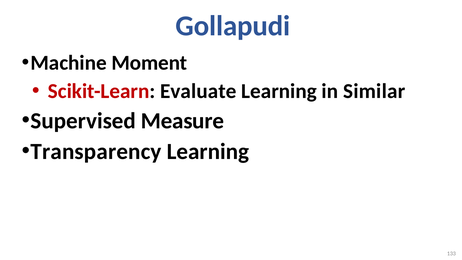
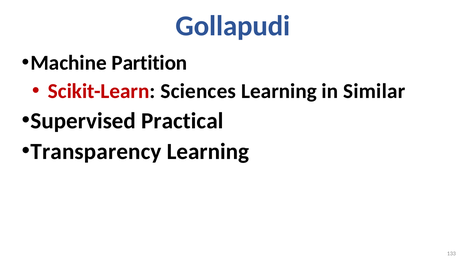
Moment: Moment -> Partition
Evaluate: Evaluate -> Sciences
Measure: Measure -> Practical
